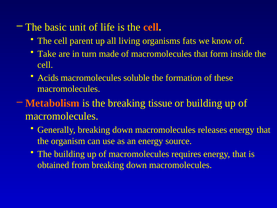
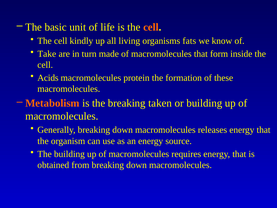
parent: parent -> kindly
soluble: soluble -> protein
tissue: tissue -> taken
